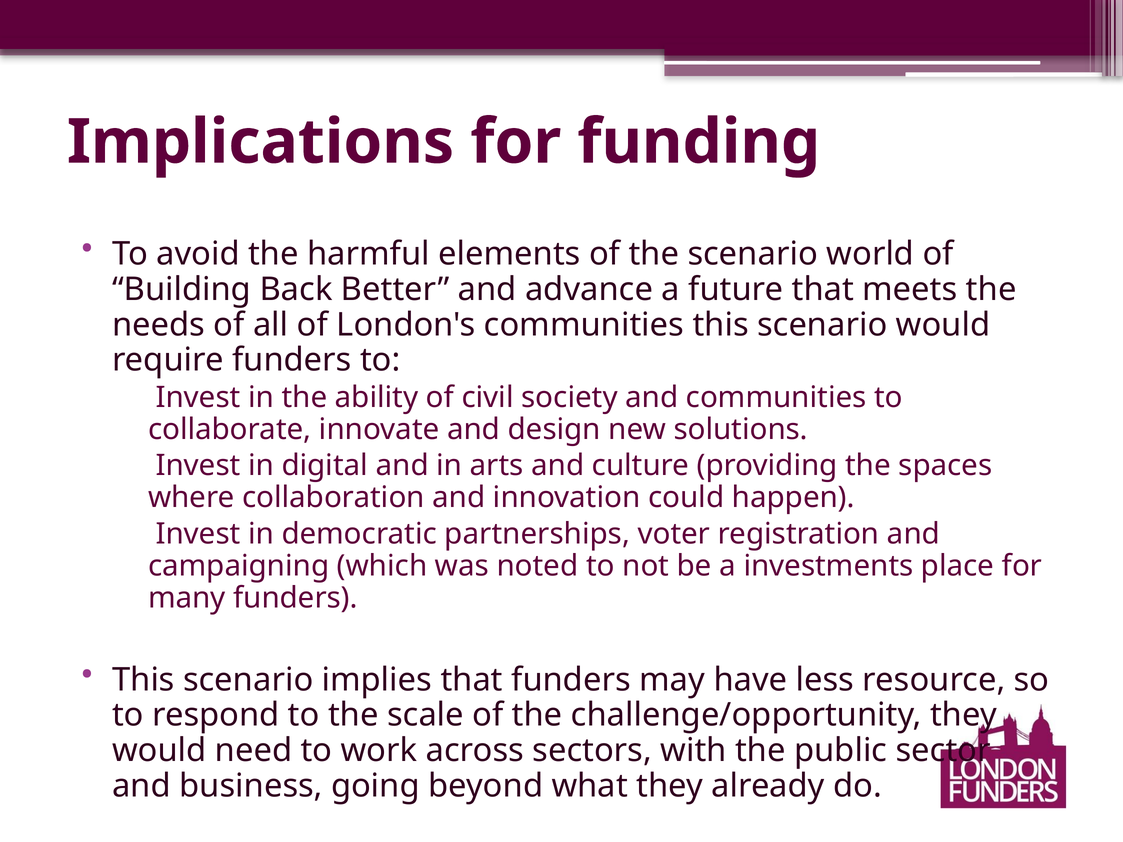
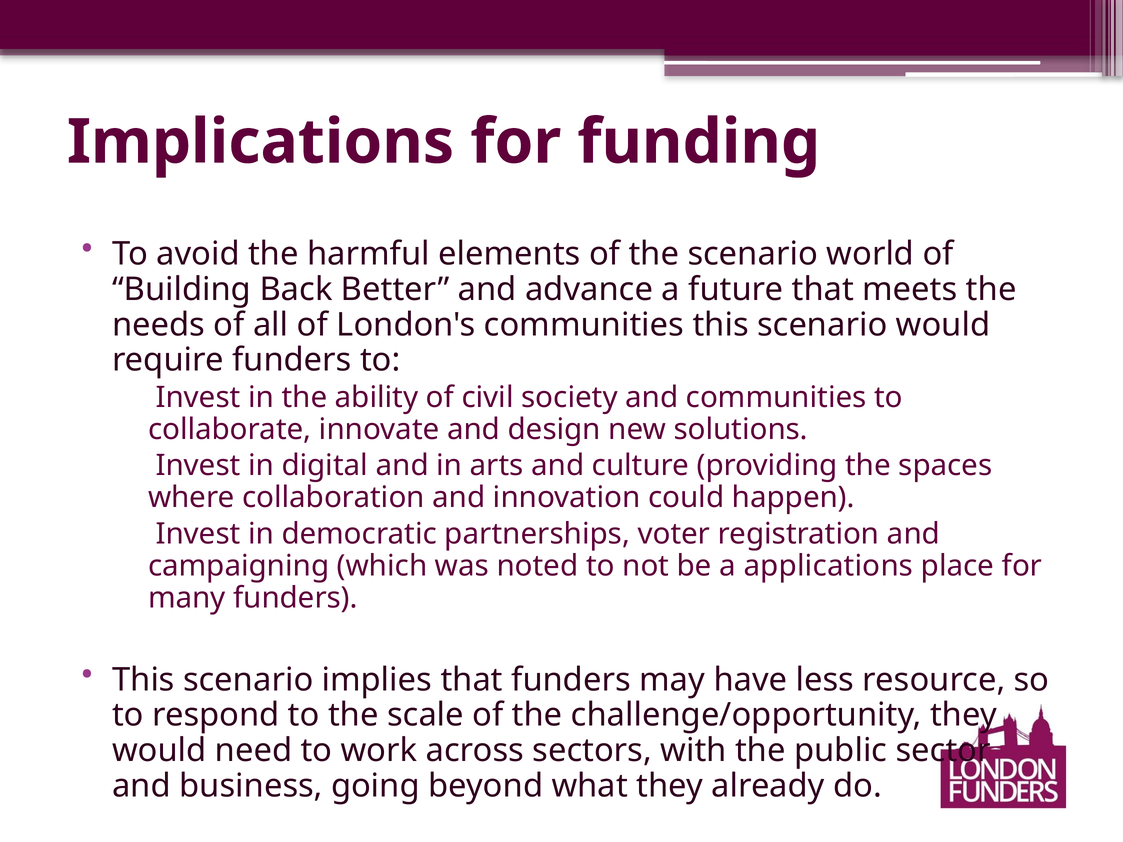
investments: investments -> applications
